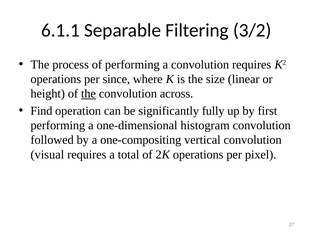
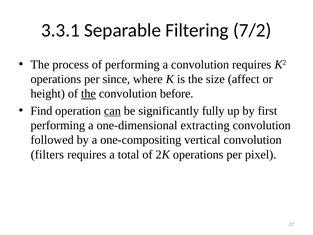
6.1.1: 6.1.1 -> 3.3.1
3/2: 3/2 -> 7/2
linear: linear -> affect
across: across -> before
can underline: none -> present
histogram: histogram -> extracting
visual: visual -> filters
